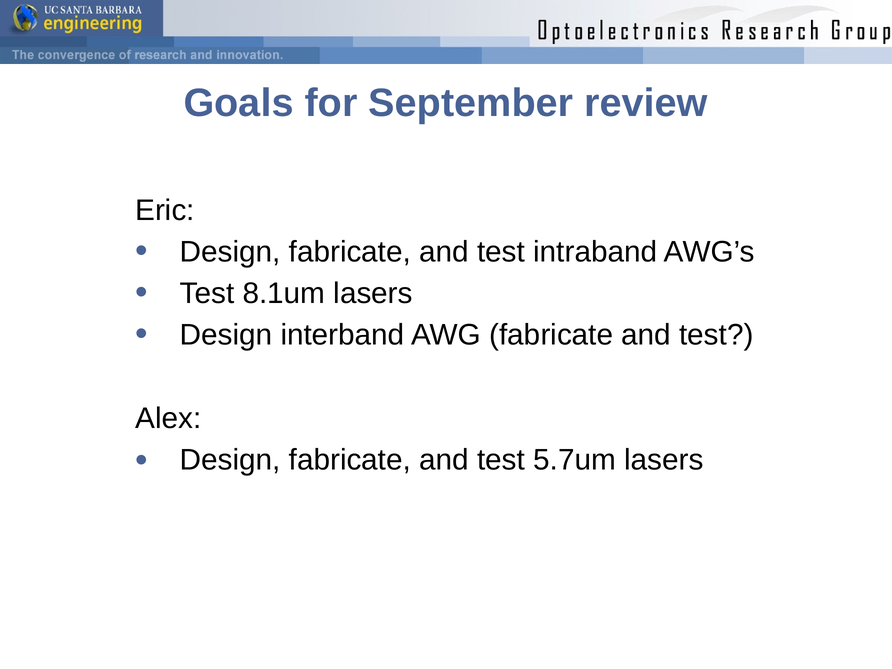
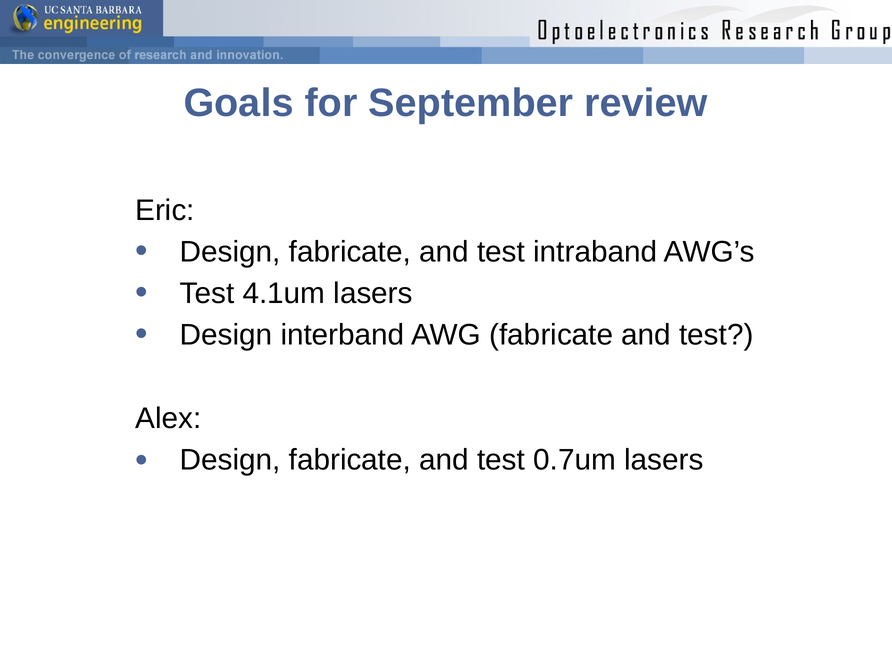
8.1um: 8.1um -> 4.1um
5.7um: 5.7um -> 0.7um
